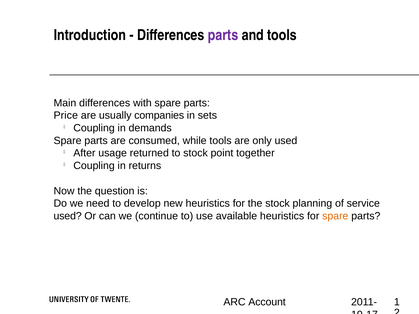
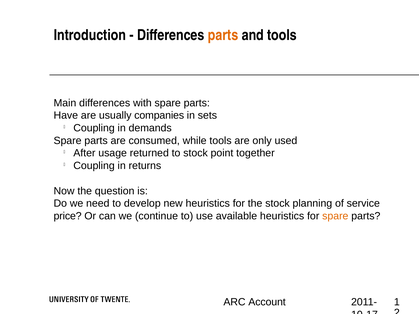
parts at (223, 35) colour: purple -> orange
Price: Price -> Have
used at (68, 216): used -> price
